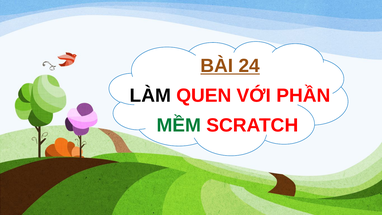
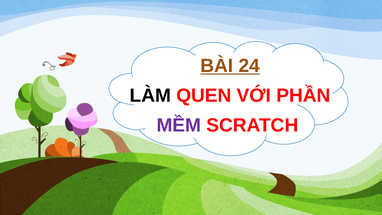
MỀM colour: green -> purple
